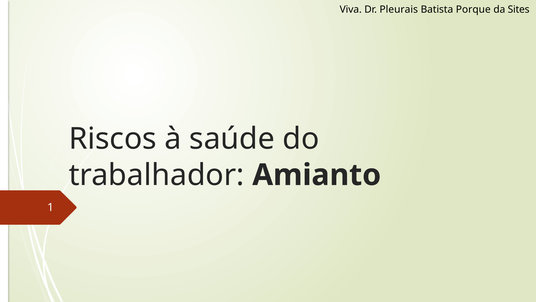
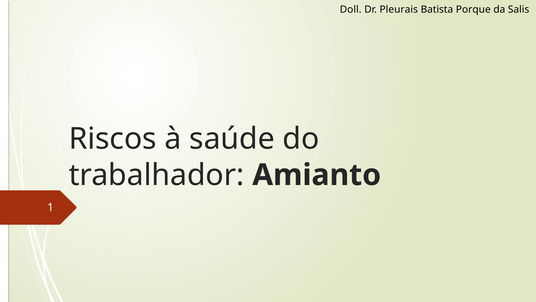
Viva: Viva -> Doll
Sites: Sites -> Salis
